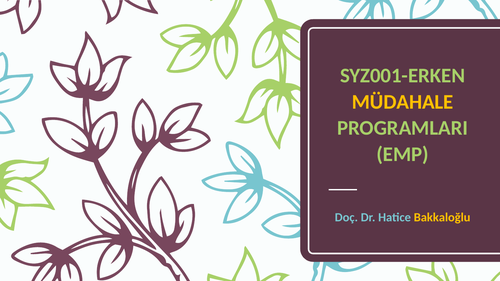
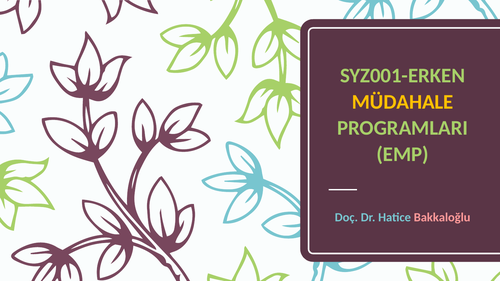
Bakkaloğlu colour: yellow -> pink
